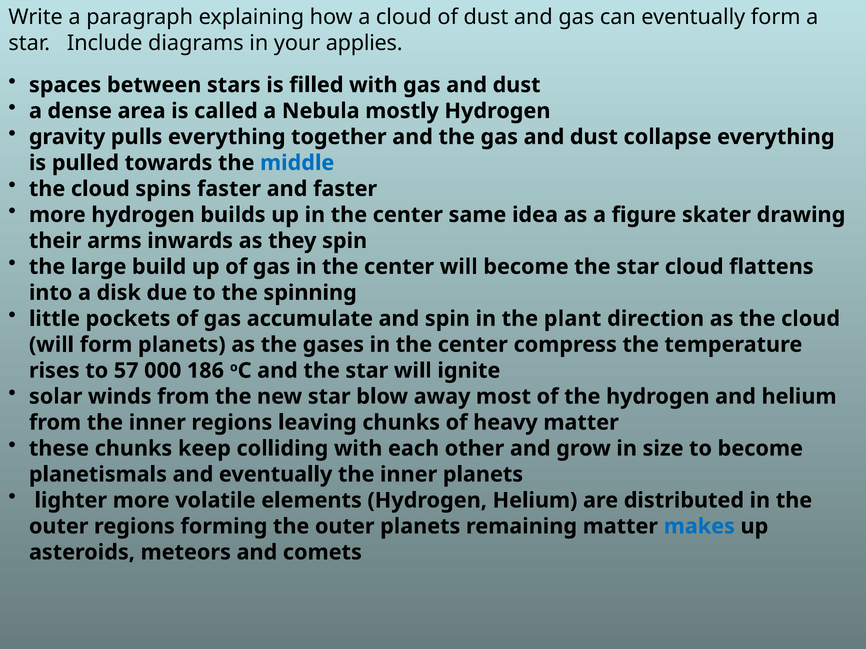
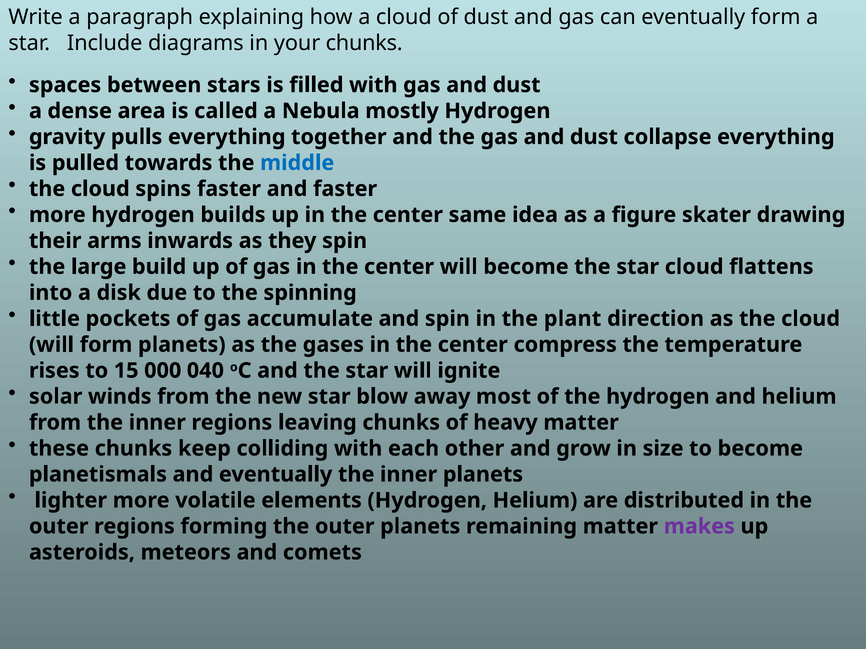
your applies: applies -> chunks
57: 57 -> 15
186: 186 -> 040
makes colour: blue -> purple
